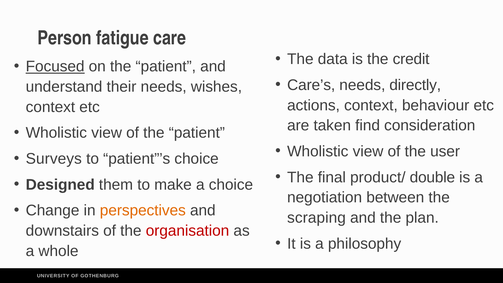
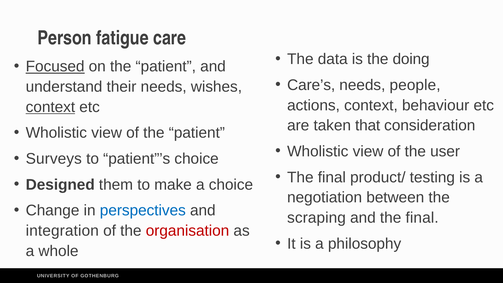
credit: credit -> doing
directly: directly -> people
context at (50, 107) underline: none -> present
find: find -> that
double: double -> testing
perspectives colour: orange -> blue
and the plan: plan -> final
downstairs: downstairs -> integration
